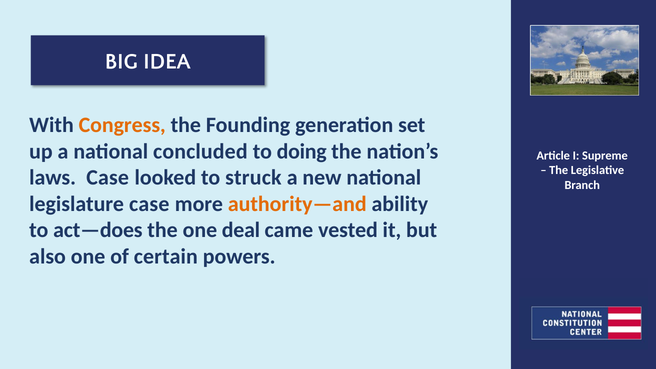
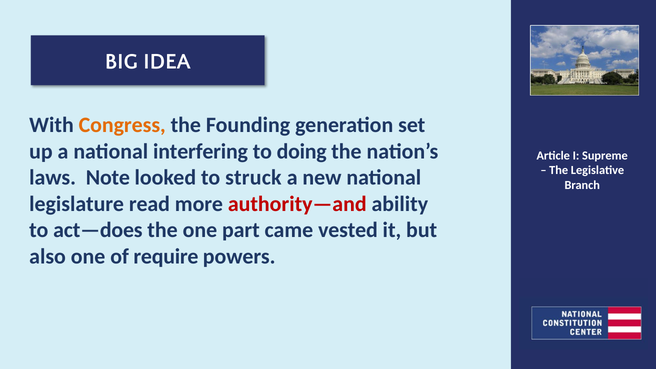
concluded: concluded -> interfering
laws Case: Case -> Note
legislature case: case -> read
authority—and colour: orange -> red
deal: deal -> part
certain: certain -> require
